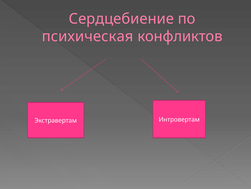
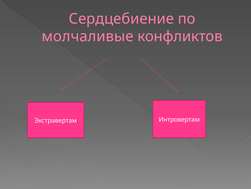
психическая: психическая -> молчаливые
